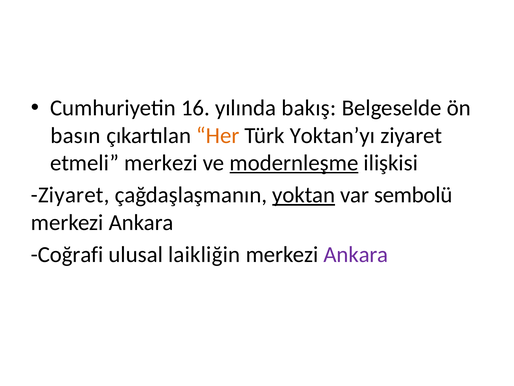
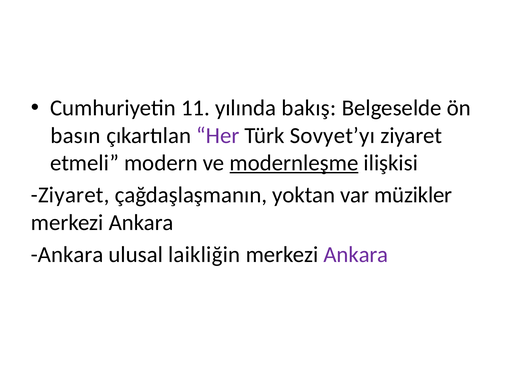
16: 16 -> 11
Her colour: orange -> purple
Yoktan’yı: Yoktan’yı -> Sovyet’yı
etmeli merkezi: merkezi -> modern
yoktan underline: present -> none
sembolü: sembolü -> müzikler
Coğrafi at (67, 254): Coğrafi -> Ankara
